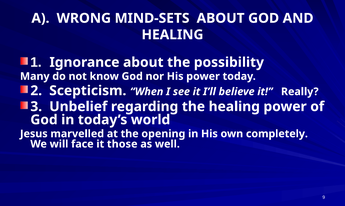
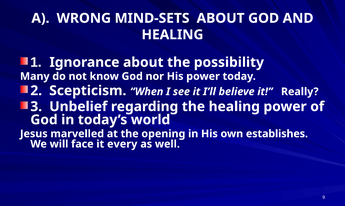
completely: completely -> establishes
those: those -> every
